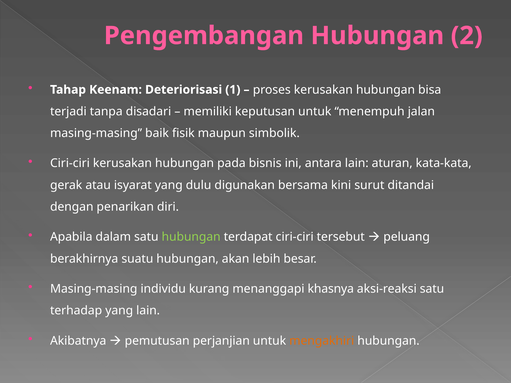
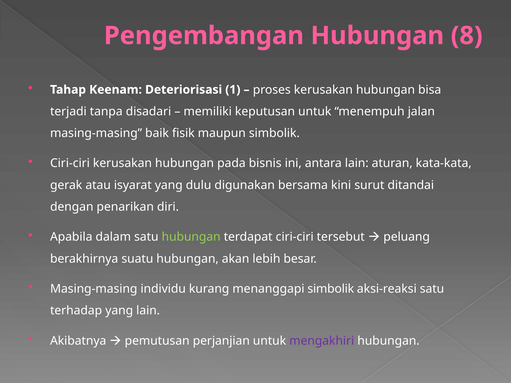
2: 2 -> 8
menanggapi khasnya: khasnya -> simbolik
mengakhiri colour: orange -> purple
